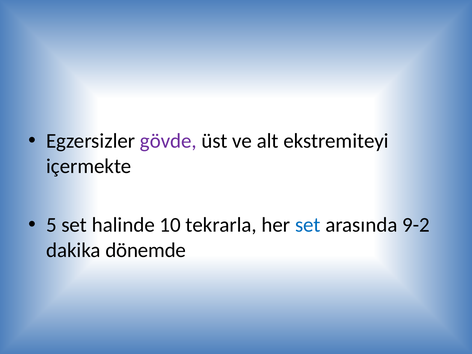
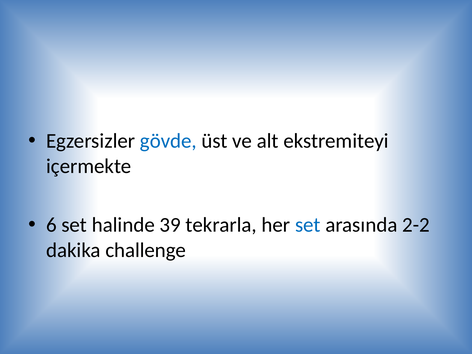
gövde colour: purple -> blue
5: 5 -> 6
10: 10 -> 39
9-2: 9-2 -> 2-2
dönemde: dönemde -> challenge
